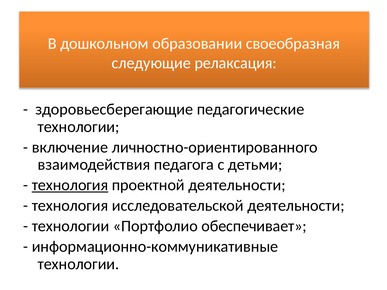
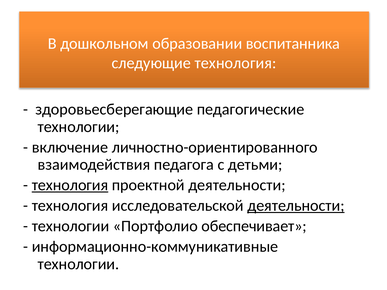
своеобразная: своеобразная -> воспитанника
следующие релаксация: релаксация -> технология
деятельности at (296, 206) underline: none -> present
